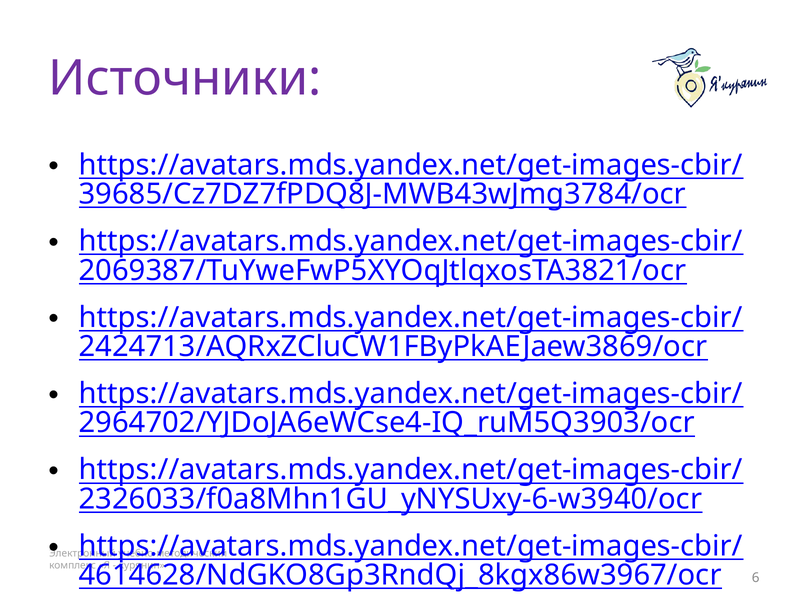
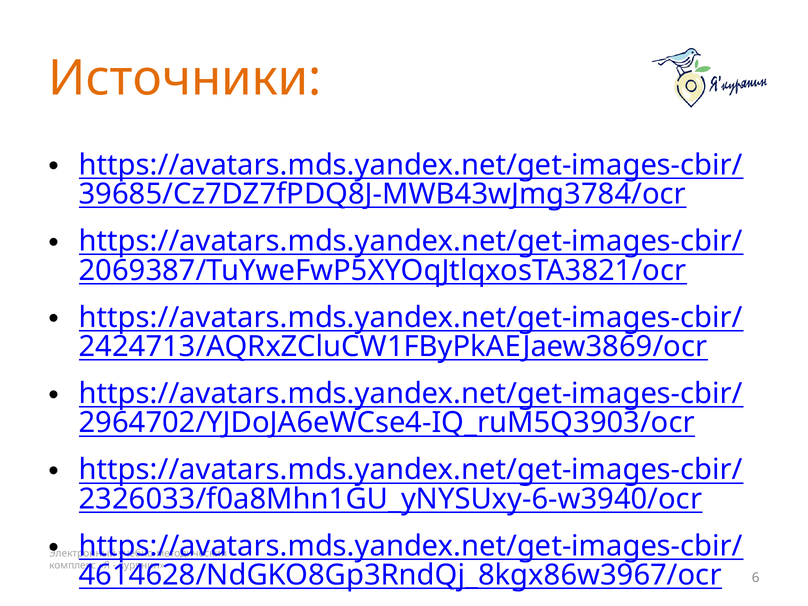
Источники colour: purple -> orange
